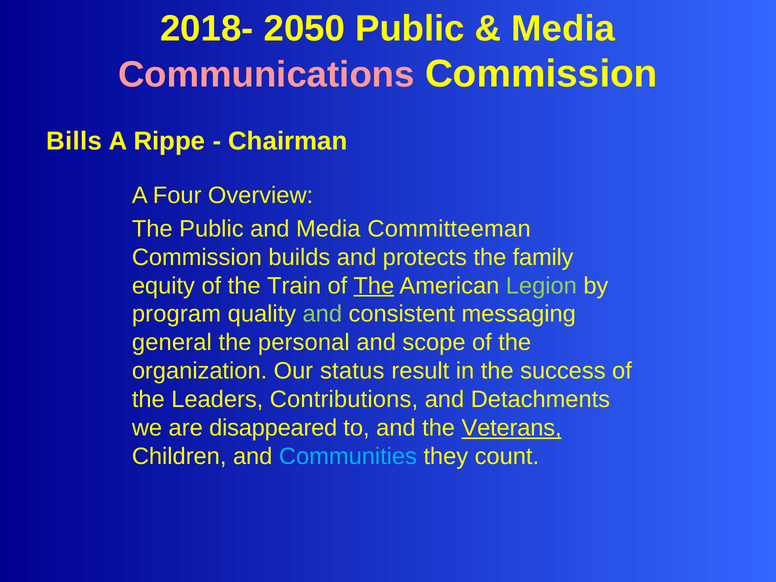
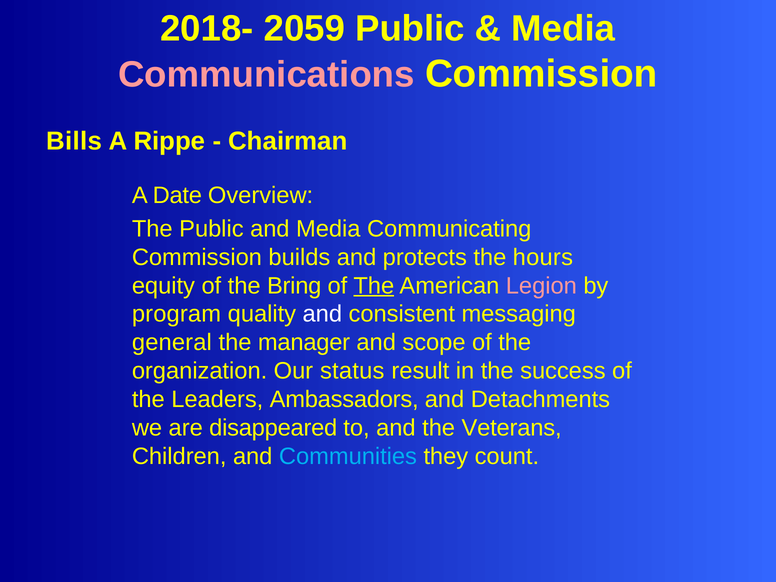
2050: 2050 -> 2059
Four: Four -> Date
Committeeman: Committeeman -> Communicating
family: family -> hours
Train: Train -> Bring
Legion colour: light green -> pink
and at (322, 314) colour: light green -> white
personal: personal -> manager
Contributions: Contributions -> Ambassadors
Veterans underline: present -> none
